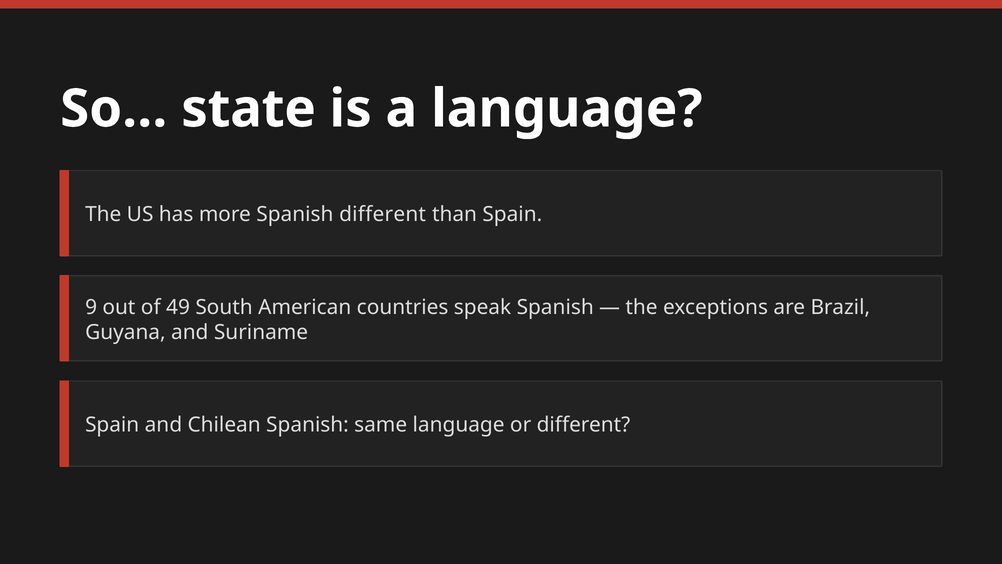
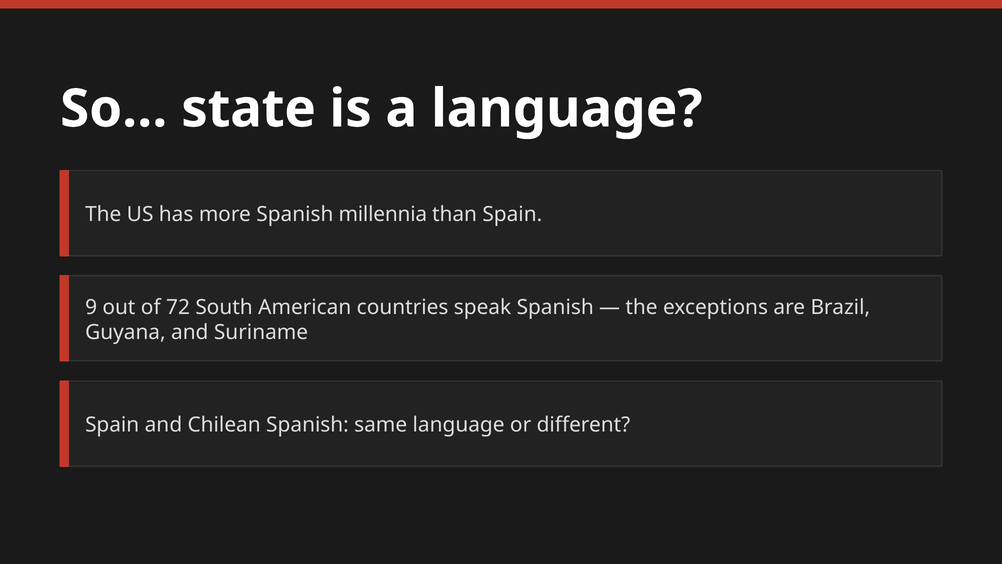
Spanish different: different -> millennia
49: 49 -> 72
